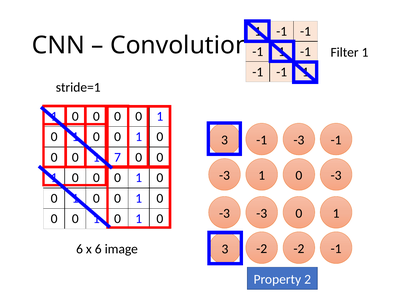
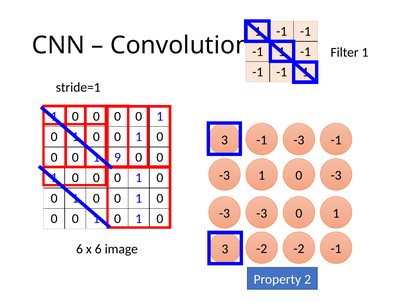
7: 7 -> 9
